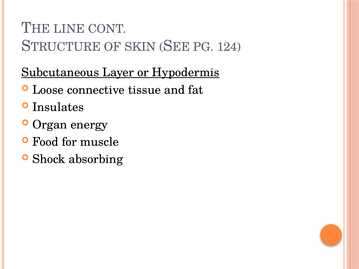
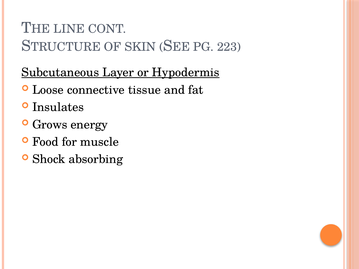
124: 124 -> 223
Organ: Organ -> Grows
